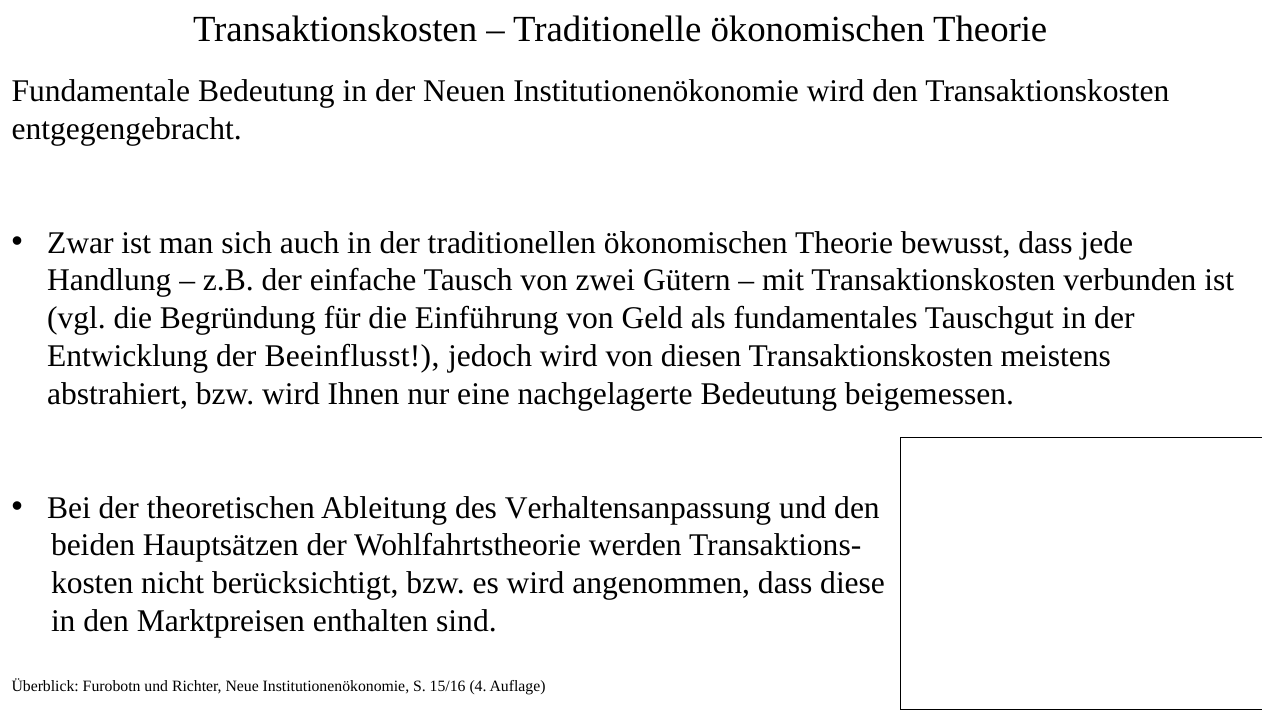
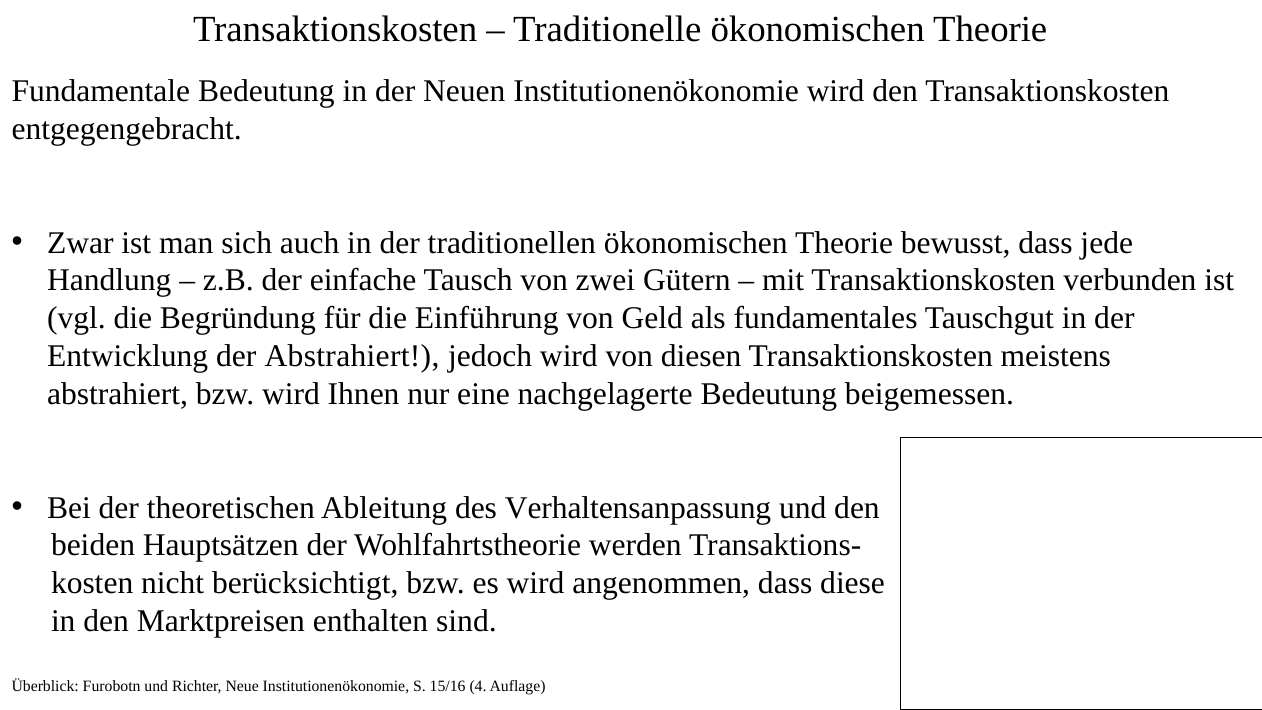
der Beeinflusst: Beeinflusst -> Abstrahiert
